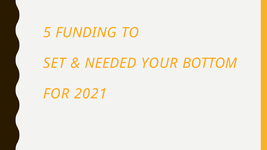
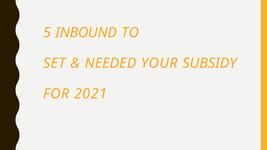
FUNDING: FUNDING -> INBOUND
BOTTOM: BOTTOM -> SUBSIDY
